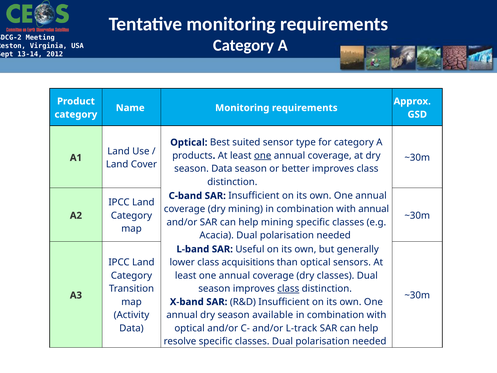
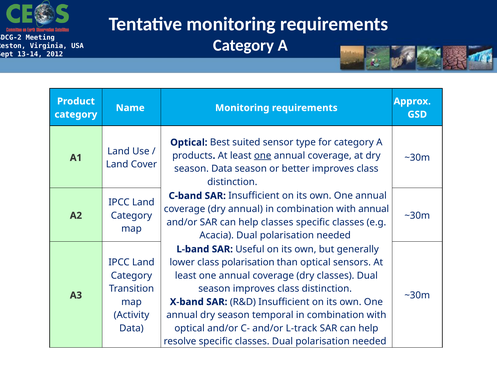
dry mining: mining -> annual
help mining: mining -> classes
class acquisitions: acquisitions -> polarisation
class at (288, 289) underline: present -> none
available: available -> temporal
